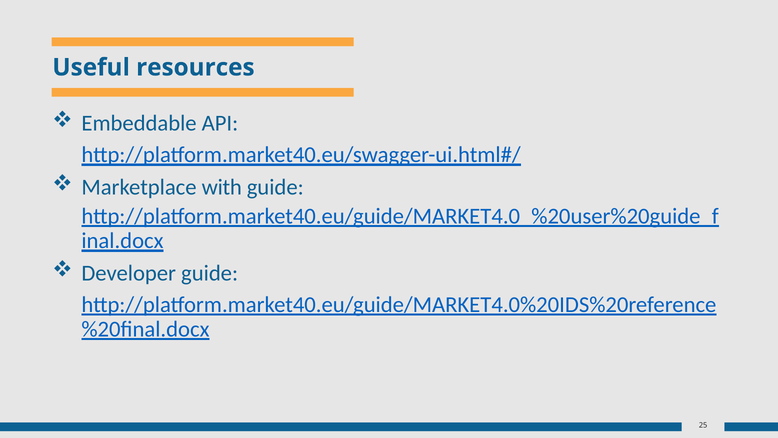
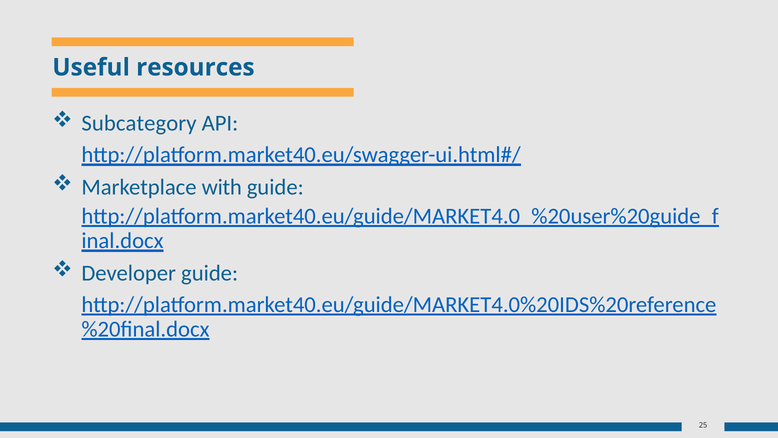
Embeddable: Embeddable -> Subcategory
